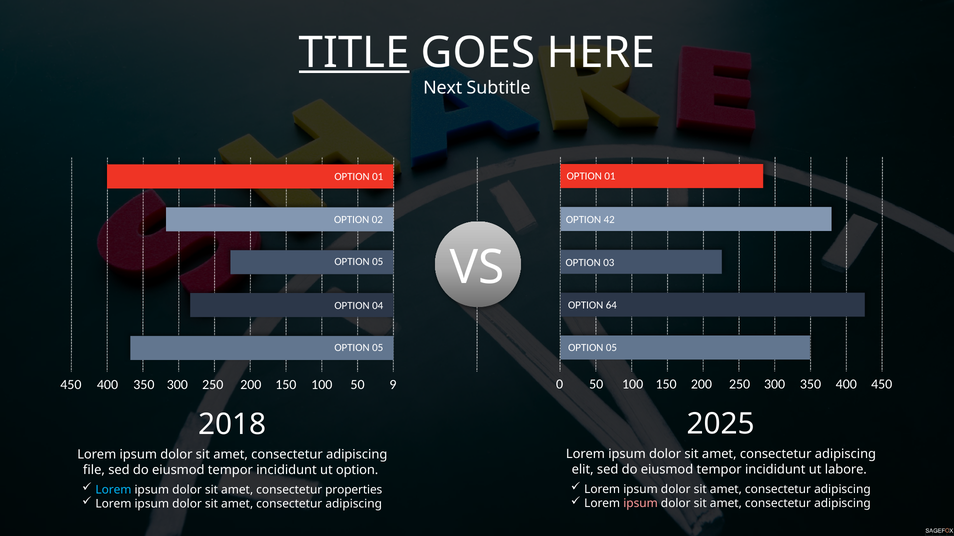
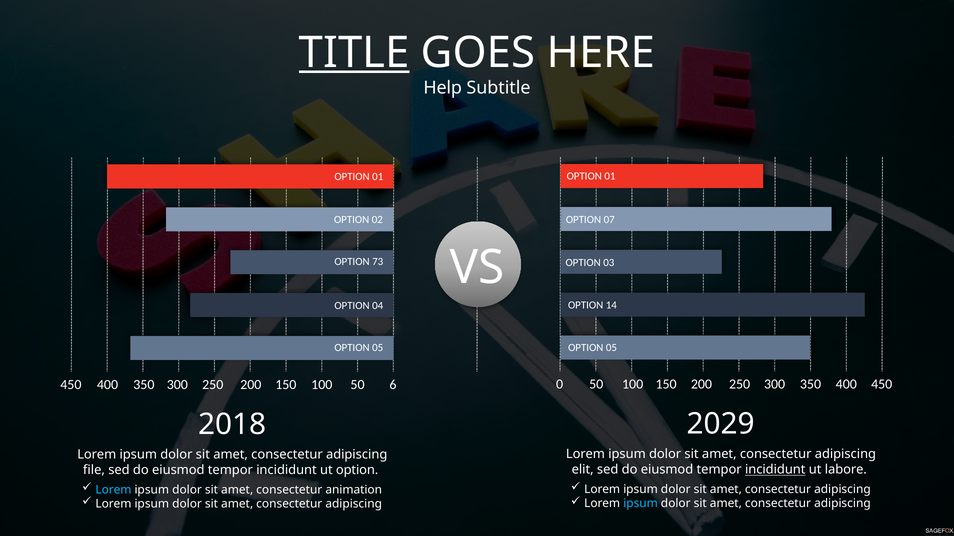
Next: Next -> Help
42: 42 -> 07
05 at (378, 262): 05 -> 73
64: 64 -> 14
9: 9 -> 6
2025: 2025 -> 2029
incididunt at (775, 470) underline: none -> present
properties: properties -> animation
ipsum at (641, 504) colour: pink -> light blue
